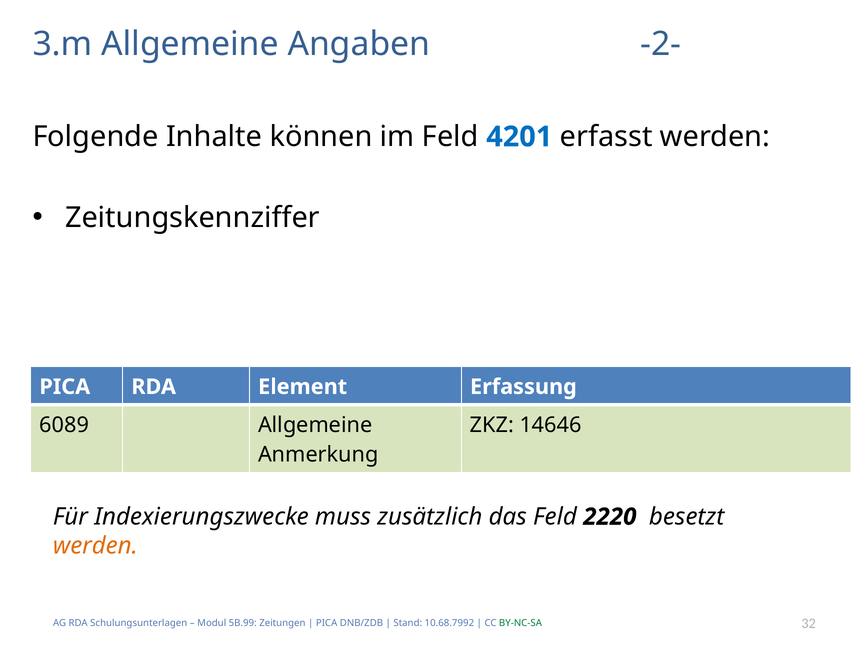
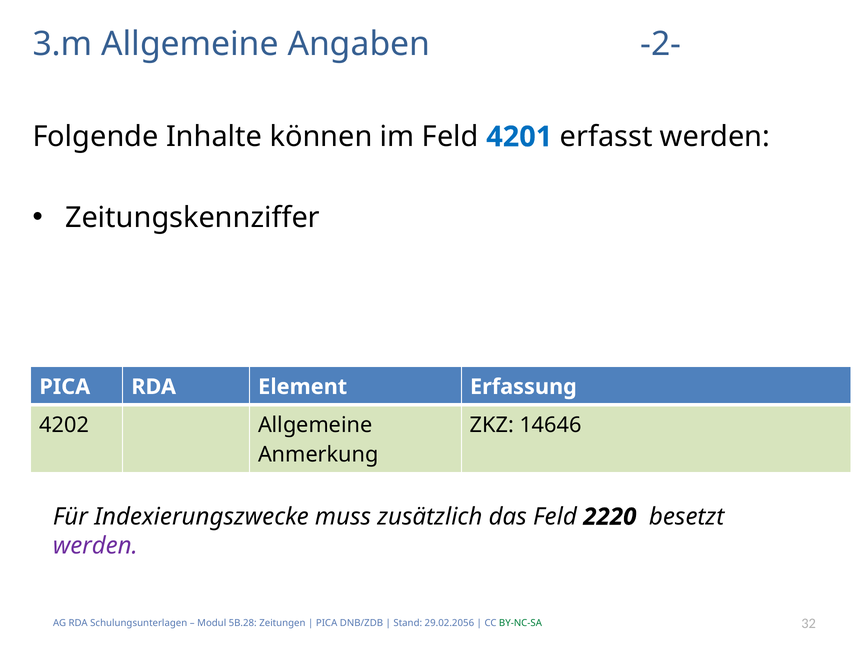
6089: 6089 -> 4202
werden at (95, 546) colour: orange -> purple
5B.99: 5B.99 -> 5B.28
10.68.7992: 10.68.7992 -> 29.02.2056
